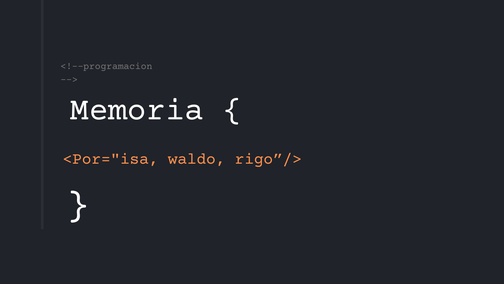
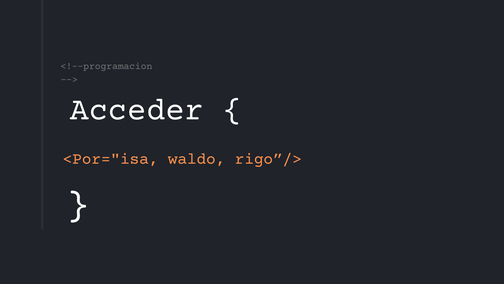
Memoria: Memoria -> Acceder
